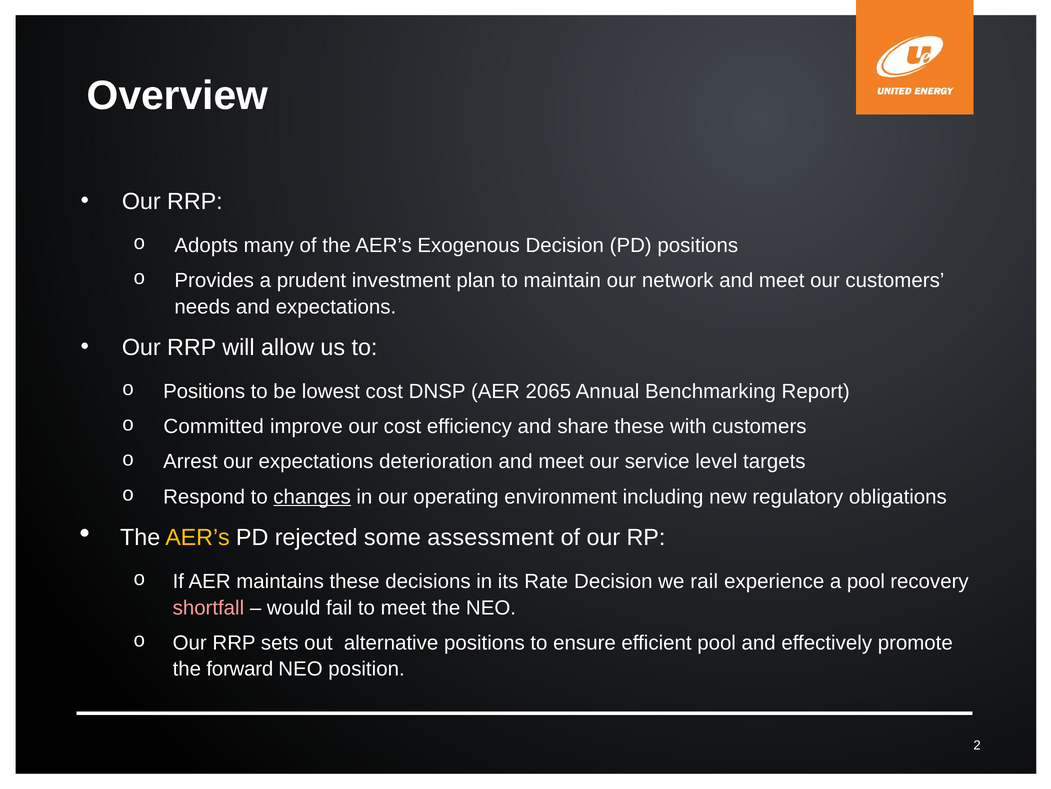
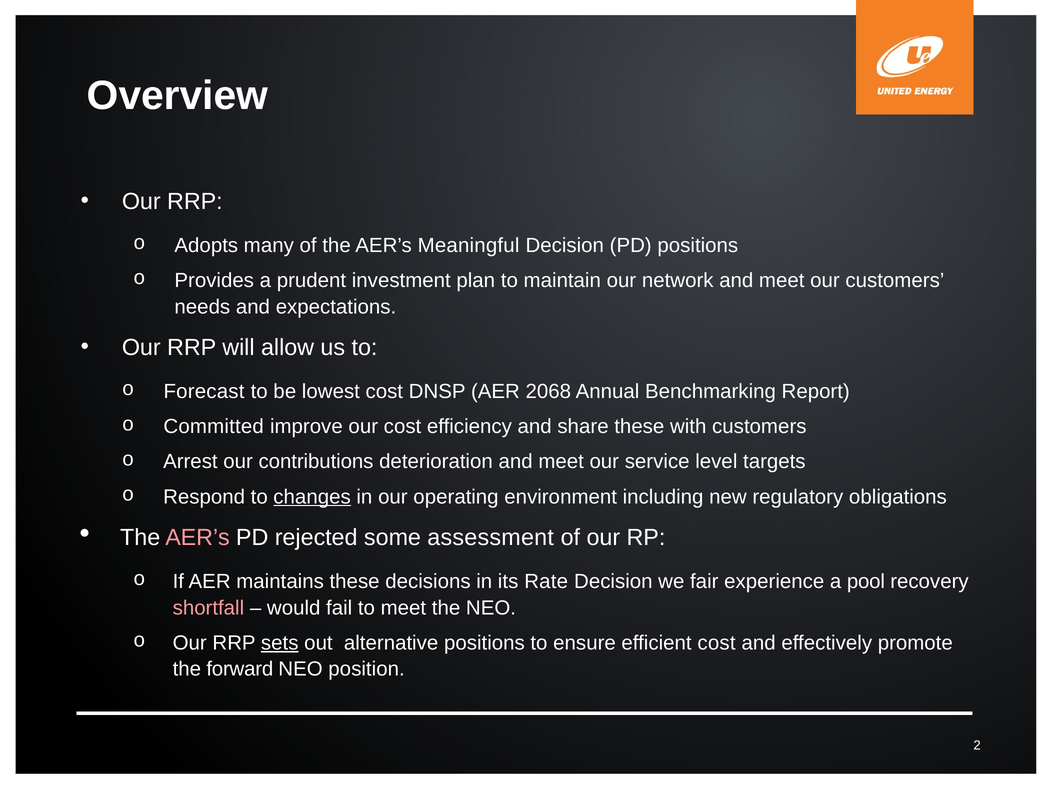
Exogenous: Exogenous -> Meaningful
Positions at (204, 391): Positions -> Forecast
2065: 2065 -> 2068
our expectations: expectations -> contributions
AER’s at (197, 537) colour: yellow -> pink
rail: rail -> fair
sets underline: none -> present
efficient pool: pool -> cost
